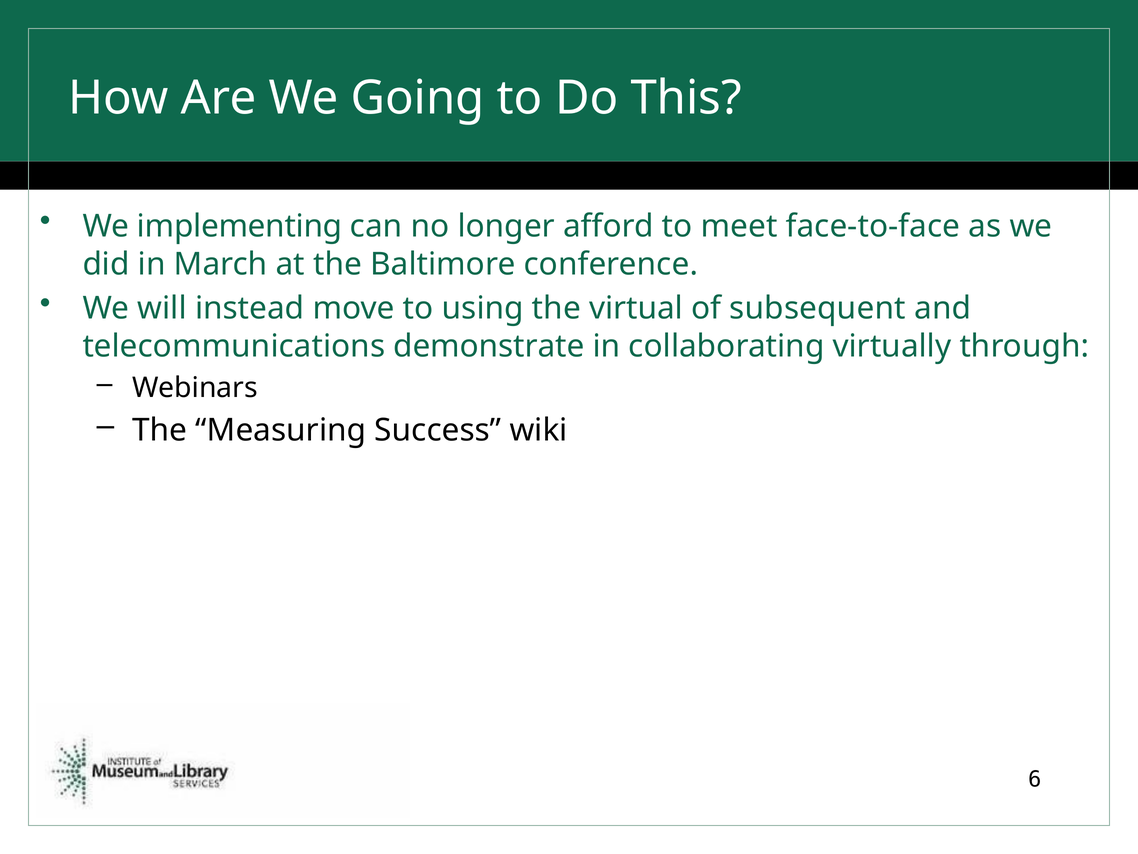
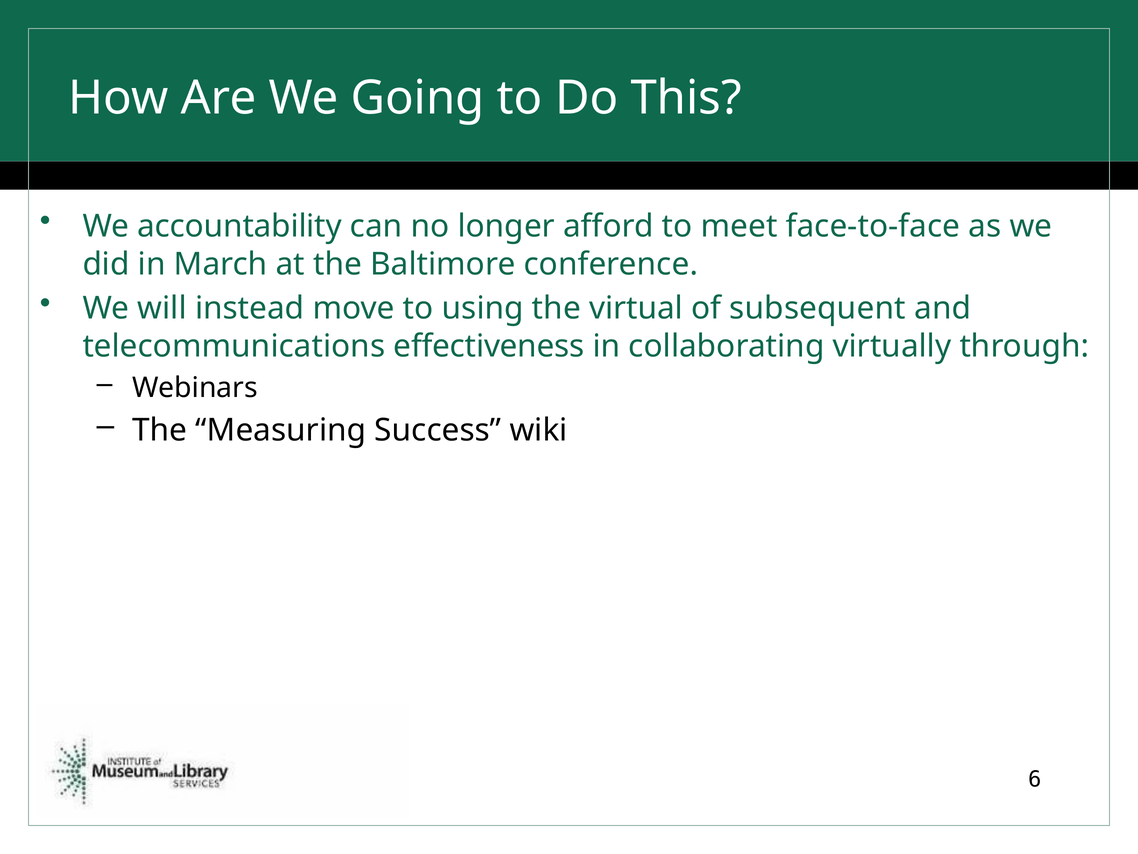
implementing: implementing -> accountability
demonstrate: demonstrate -> effectiveness
